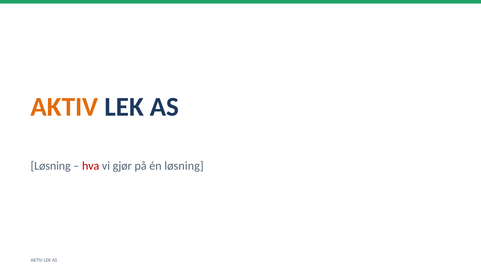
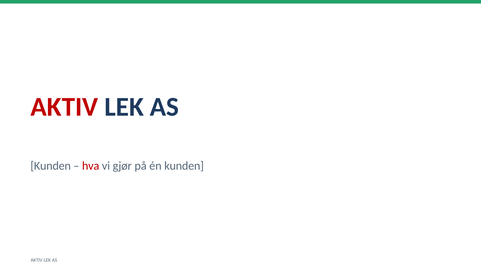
AKTIV at (64, 107) colour: orange -> red
Løsning at (51, 166): Løsning -> Kunden
én løsning: løsning -> kunden
